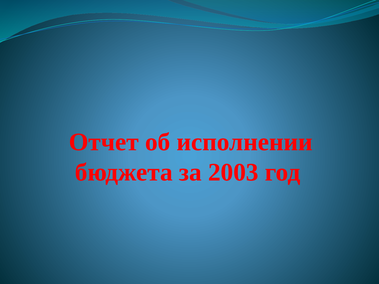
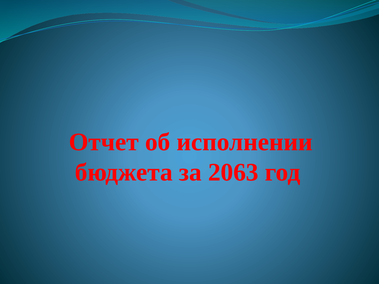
2003: 2003 -> 2063
